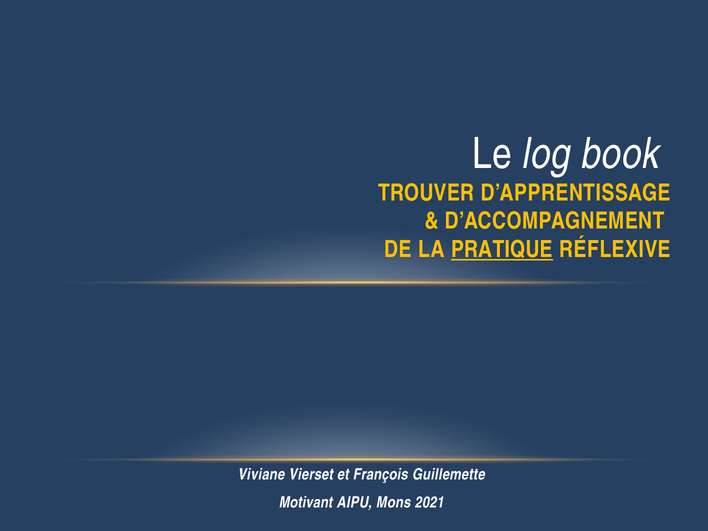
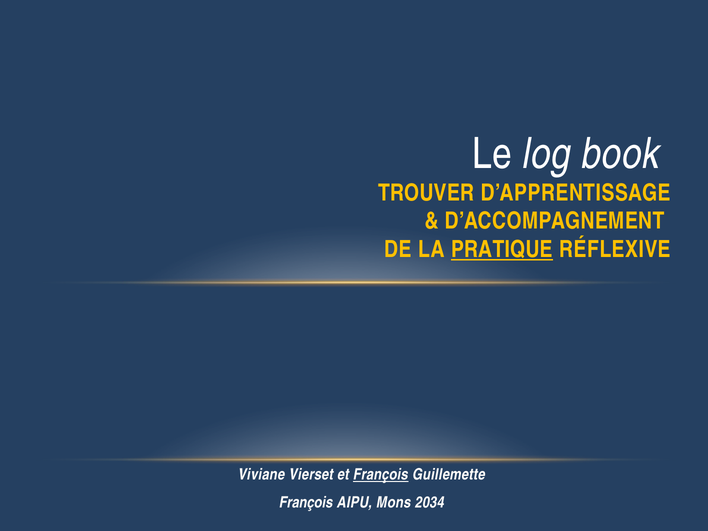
François at (381, 475) underline: none -> present
Motivant at (306, 503): Motivant -> François
2021: 2021 -> 2034
